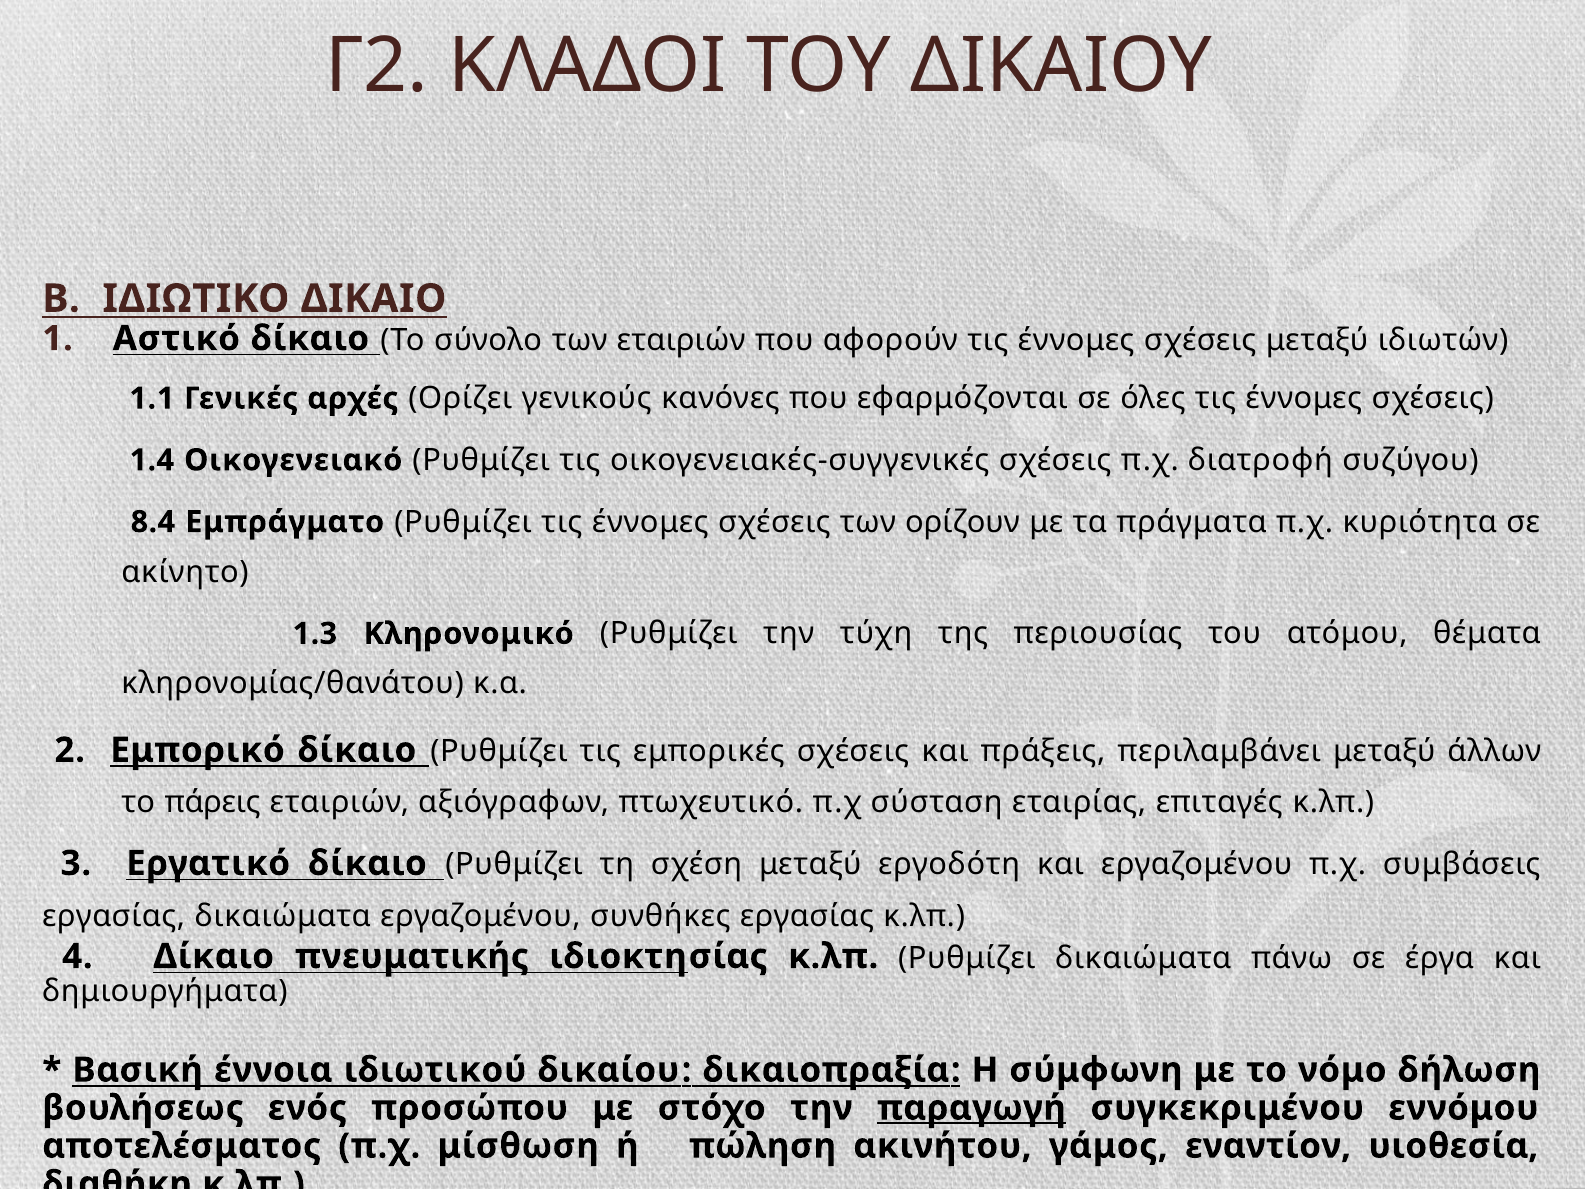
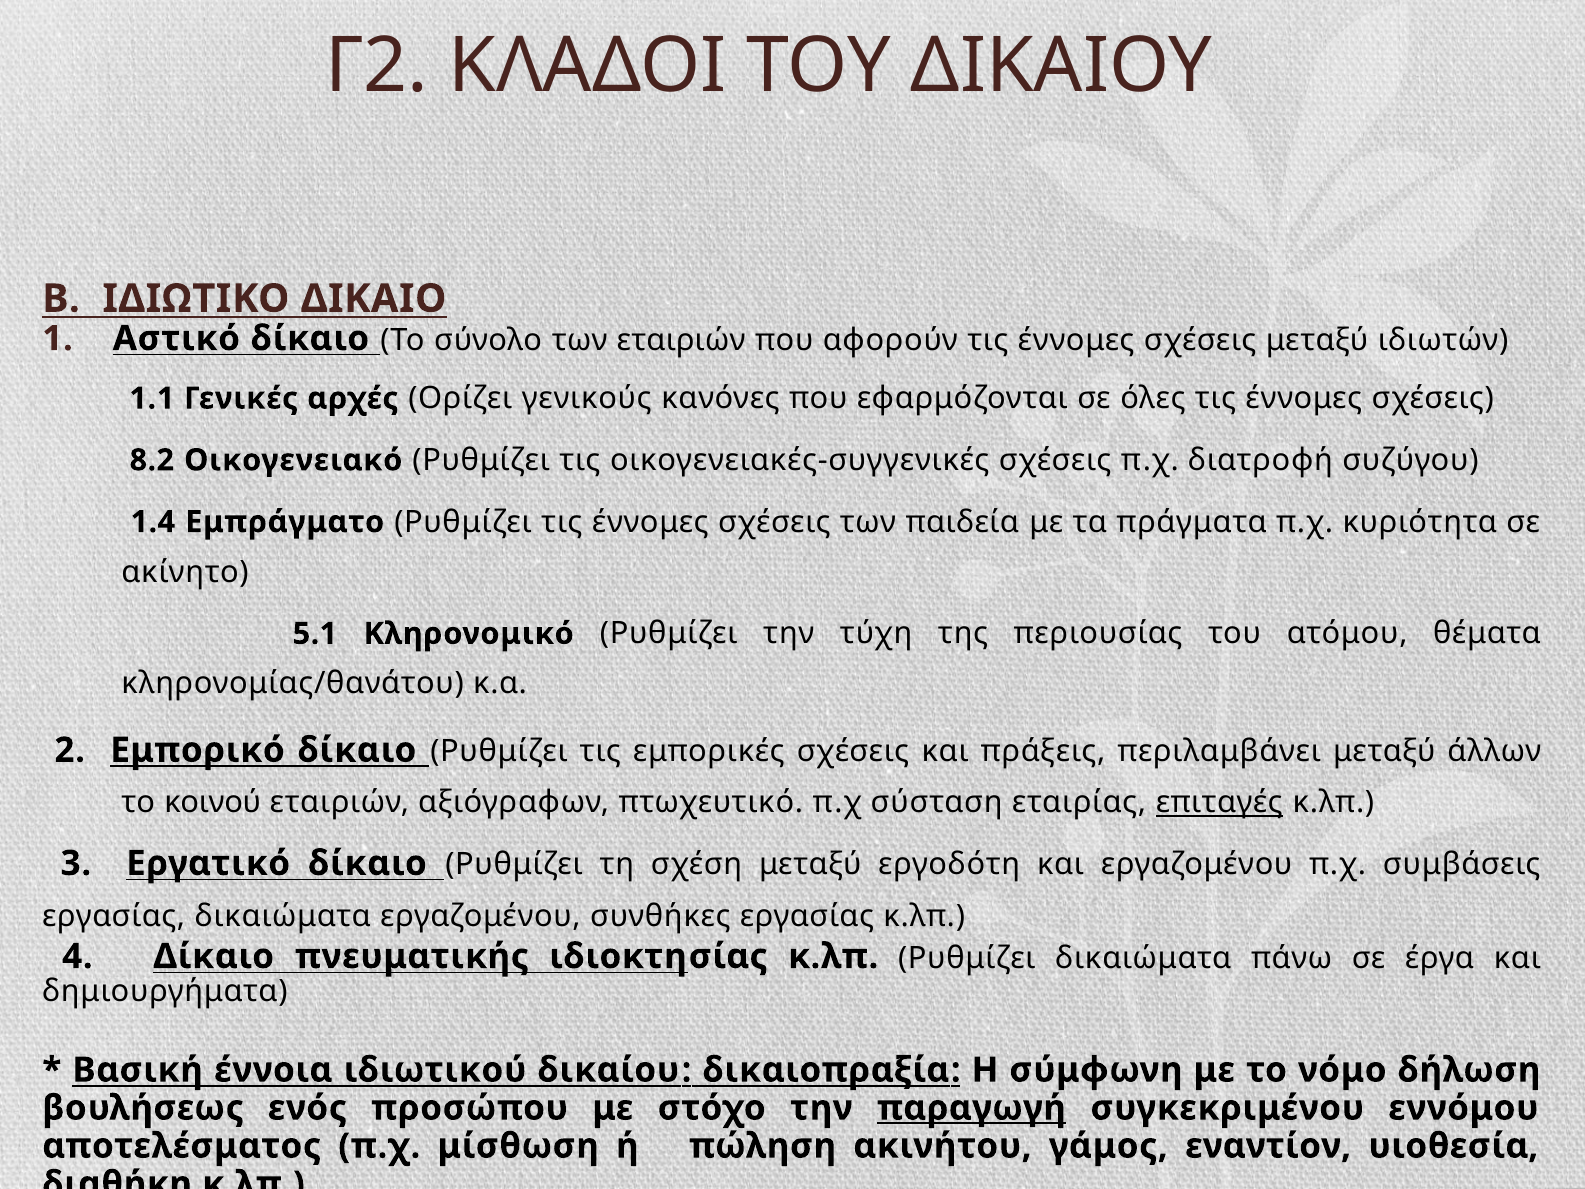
1.4: 1.4 -> 8.2
8.4: 8.4 -> 1.4
ορίζουν: ορίζουν -> παιδεία
1.3: 1.3 -> 5.1
πάρεις: πάρεις -> κοινού
επιταγές underline: none -> present
